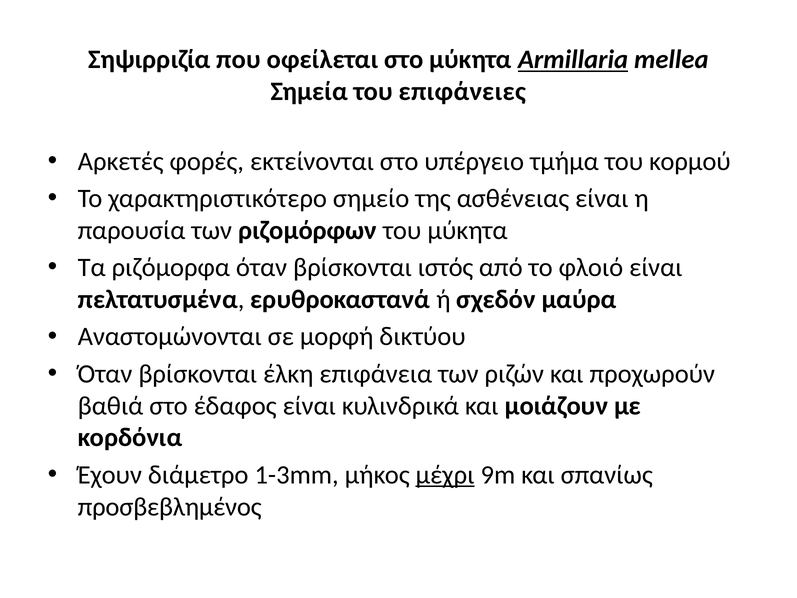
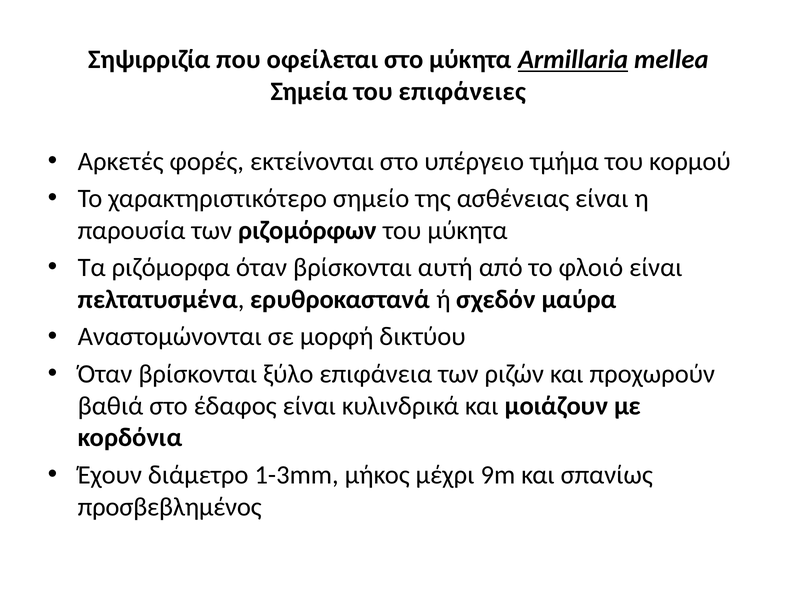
ιστός: ιστός -> αυτή
έλκη: έλκη -> ξύλο
μέχρι underline: present -> none
